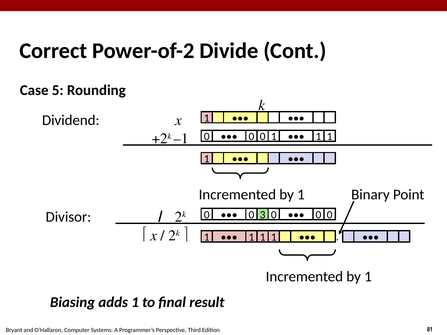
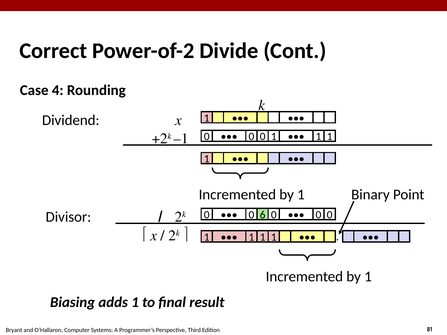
5: 5 -> 4
3: 3 -> 6
